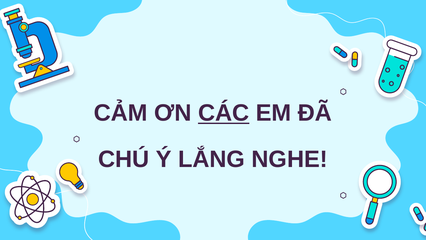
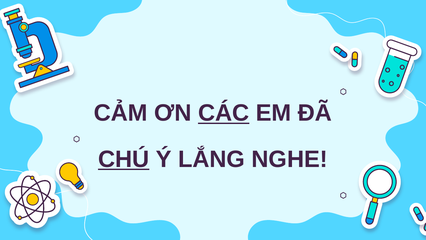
CHÚ underline: none -> present
